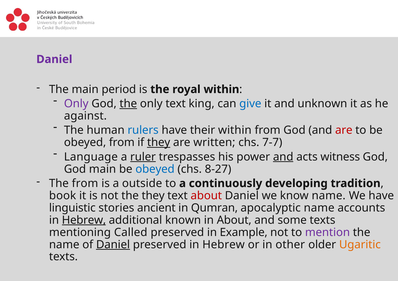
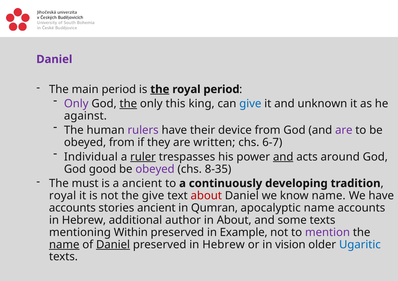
the at (160, 89) underline: none -> present
royal within: within -> period
only text: text -> this
rulers colour: blue -> purple
their within: within -> device
are at (344, 130) colour: red -> purple
they at (159, 143) underline: present -> none
7-7: 7-7 -> 6-7
Language: Language -> Individual
witness: witness -> around
God main: main -> good
obeyed at (155, 169) colour: blue -> purple
8-27: 8-27 -> 8-35
The from: from -> must
a outside: outside -> ancient
book at (63, 196): book -> royal
the they: they -> give
linguistic at (72, 208): linguistic -> accounts
Hebrew at (84, 220) underline: present -> none
known: known -> author
Called: Called -> Within
name at (64, 245) underline: none -> present
other: other -> vision
Ugaritic colour: orange -> blue
